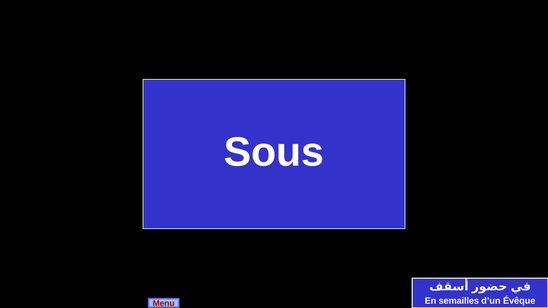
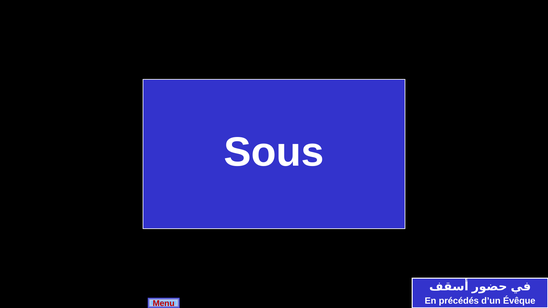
semailles: semailles -> précédés
